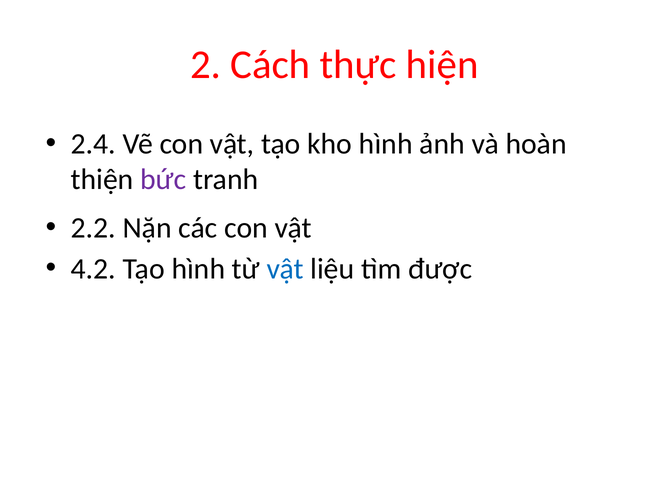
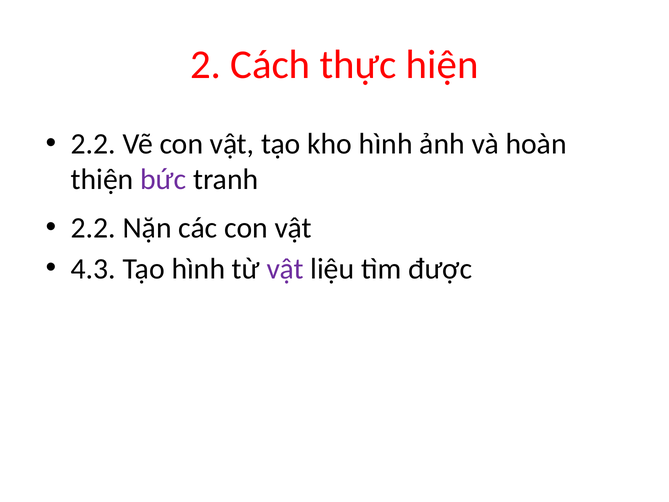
2.4 at (93, 144): 2.4 -> 2.2
4.2: 4.2 -> 4.3
vật at (285, 269) colour: blue -> purple
